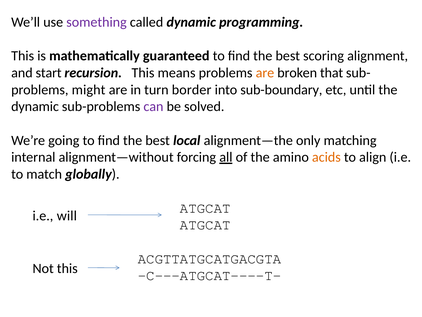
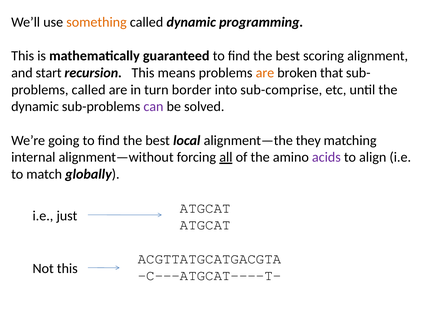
something colour: purple -> orange
problems might: might -> called
sub-boundary: sub-boundary -> sub-comprise
only: only -> they
acids colour: orange -> purple
will: will -> just
